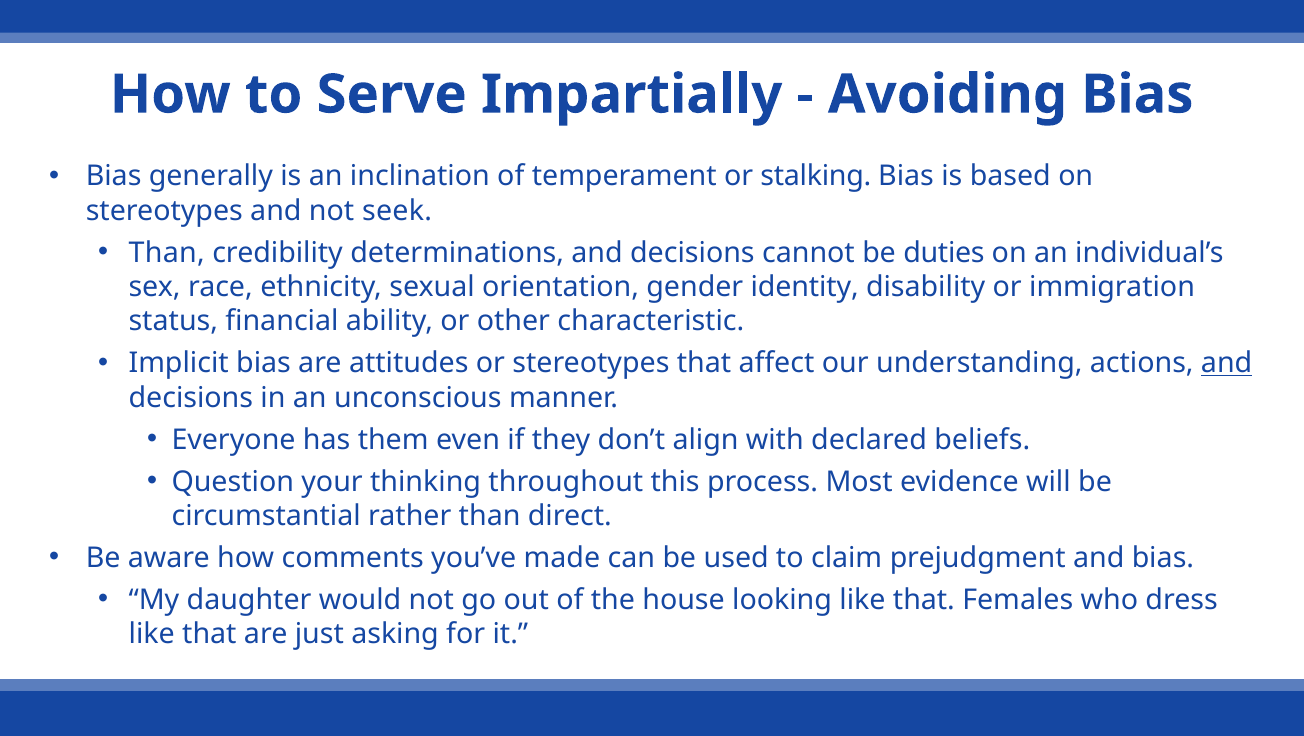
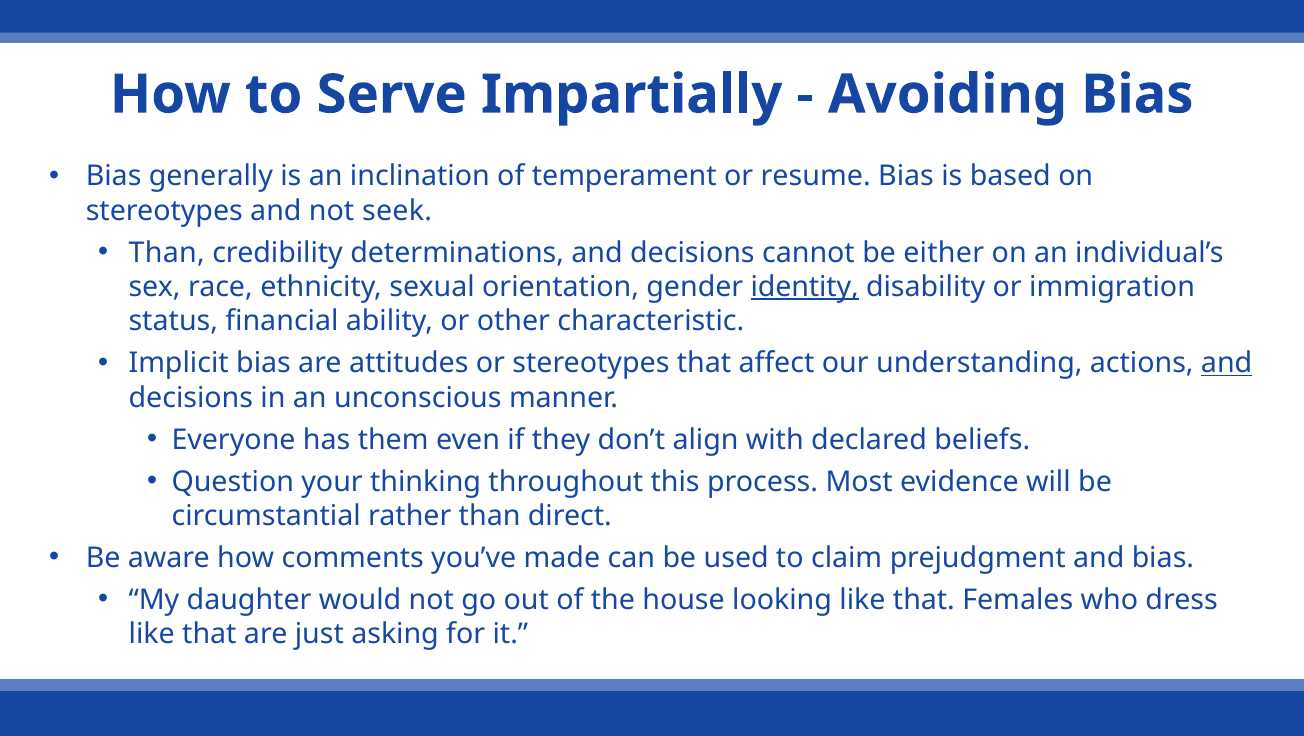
stalking: stalking -> resume
duties: duties -> either
identity underline: none -> present
